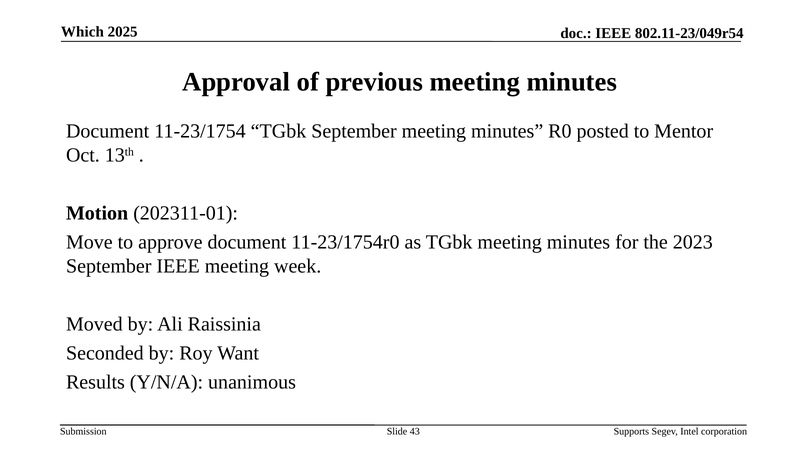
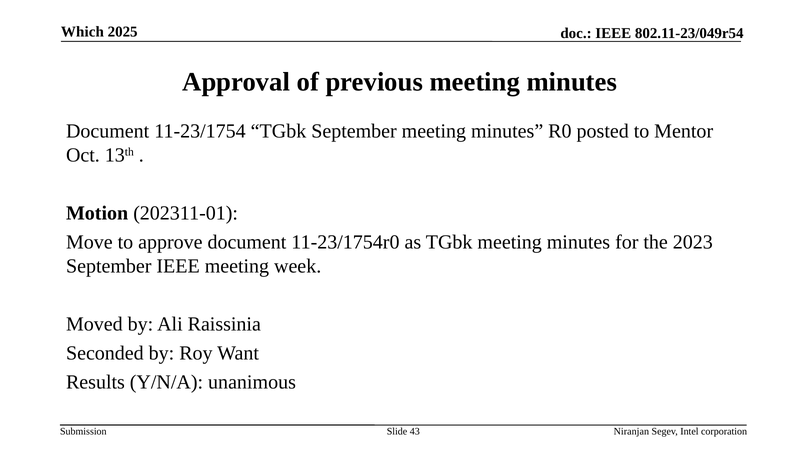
Supports: Supports -> Niranjan
